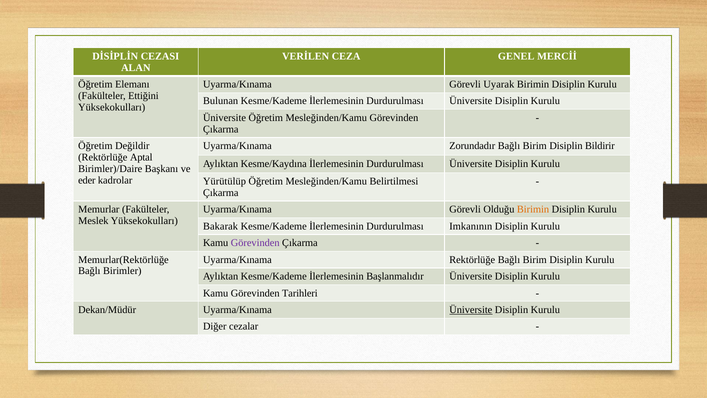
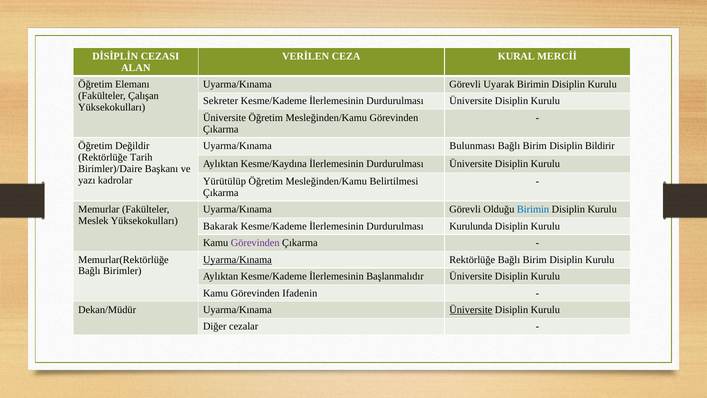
GENEL: GENEL -> KURAL
Ettiğini: Ettiğini -> Çalışan
Bulunan: Bulunan -> Sekreter
Zorundadır: Zorundadır -> Bulunması
Aptal: Aptal -> Tarih
eder: eder -> yazı
Birimin at (533, 209) colour: orange -> blue
Imkanının: Imkanının -> Kurulunda
Uyarma/Kınama at (237, 259) underline: none -> present
Tarihleri: Tarihleri -> Ifadenin
